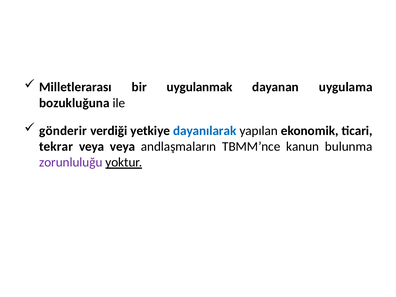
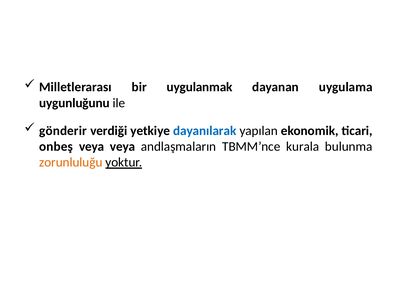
bozukluğuna: bozukluğuna -> uygunluğunu
tekrar: tekrar -> onbeş
kanun: kanun -> kurala
zorunluluğu colour: purple -> orange
